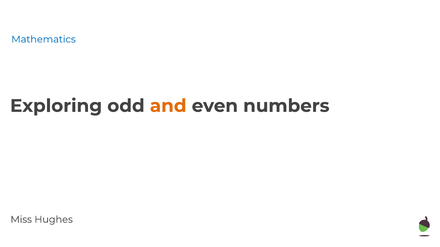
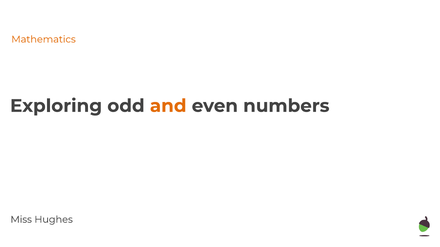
Mathematics colour: blue -> orange
